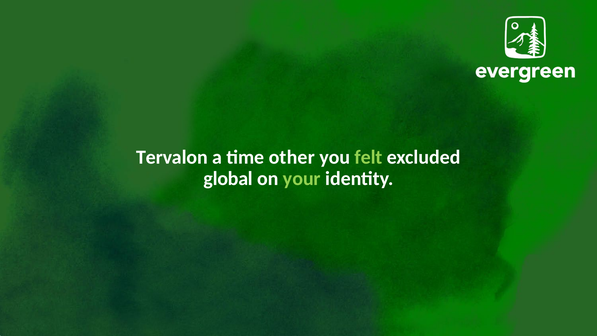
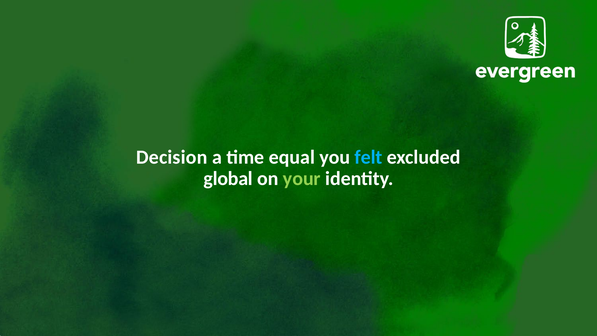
Tervalon: Tervalon -> Decision
other: other -> equal
felt colour: light green -> light blue
